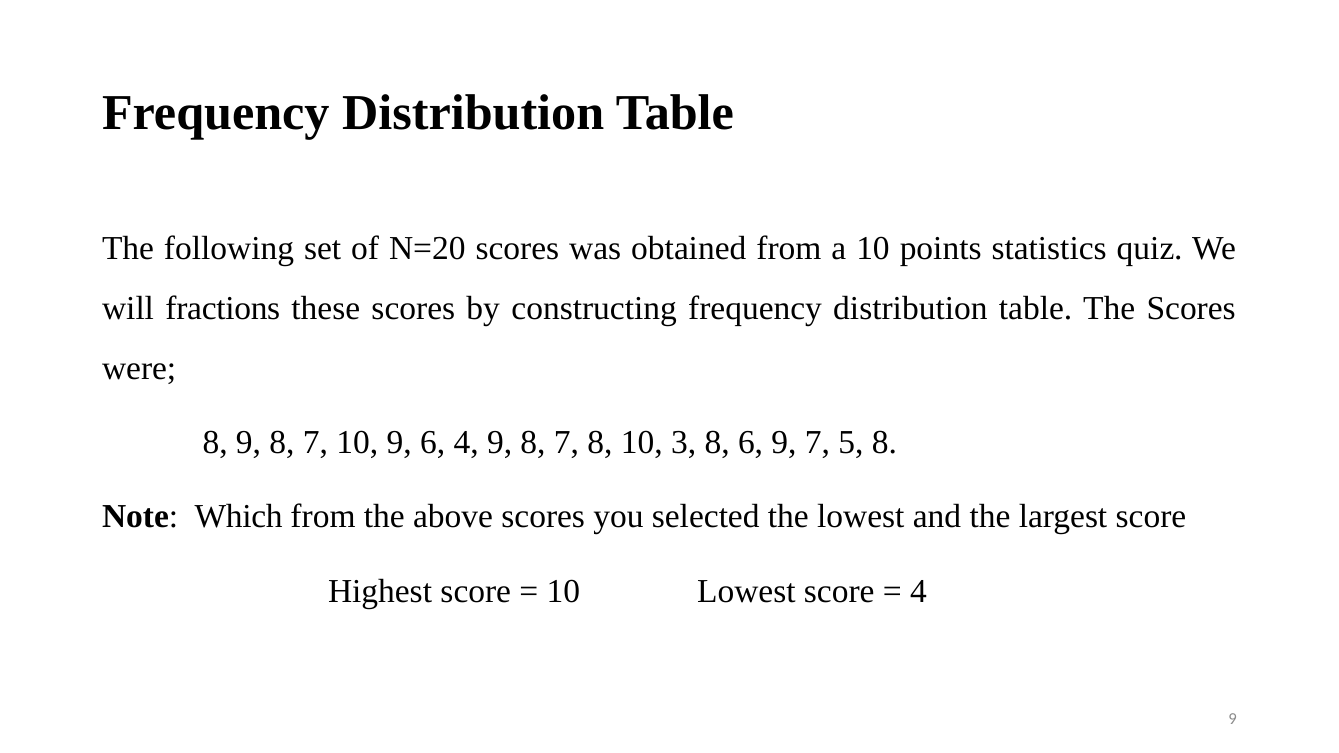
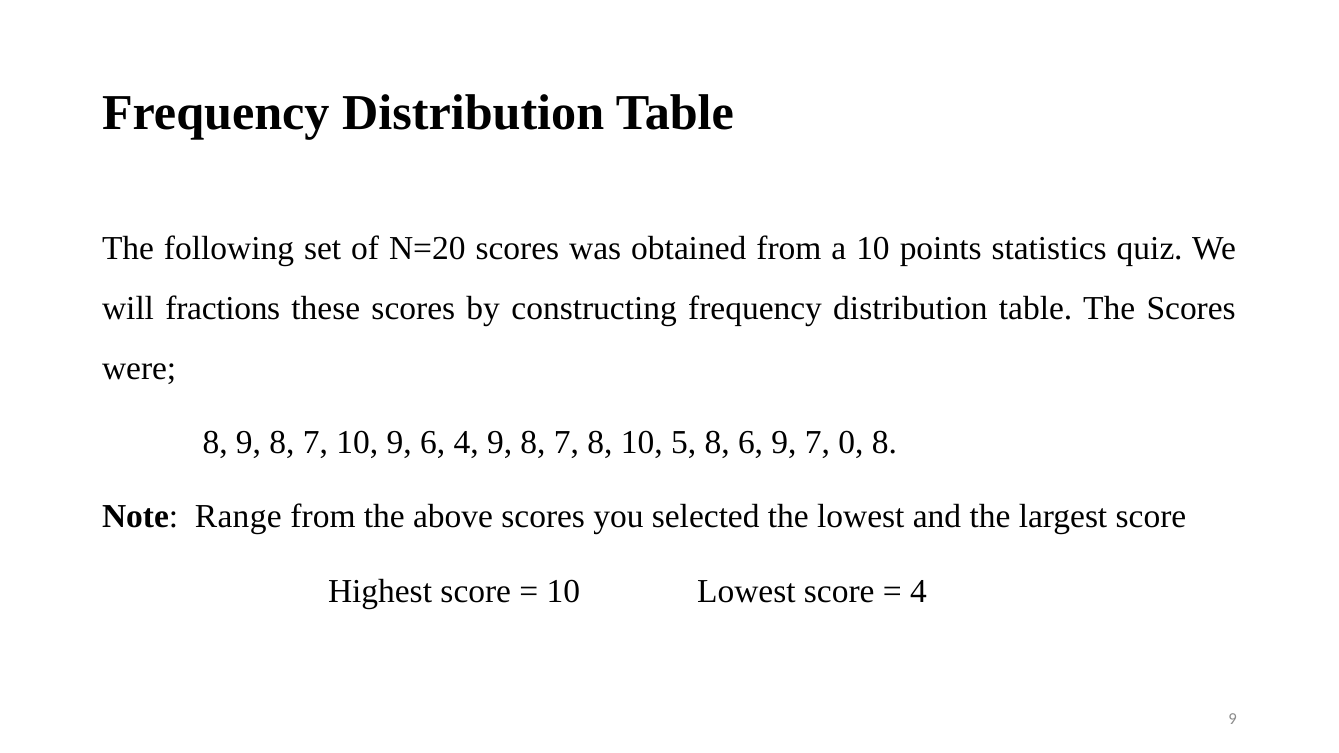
3: 3 -> 5
5: 5 -> 0
Which: Which -> Range
